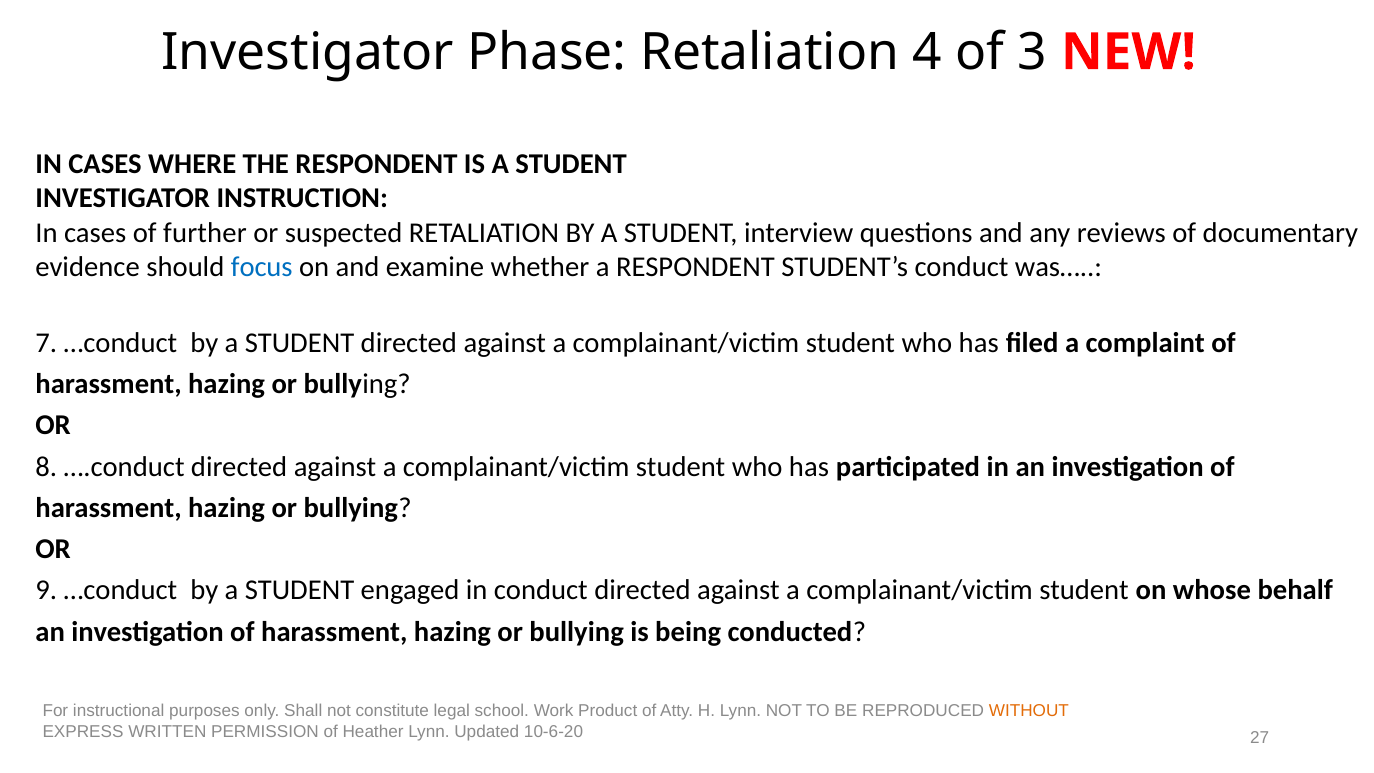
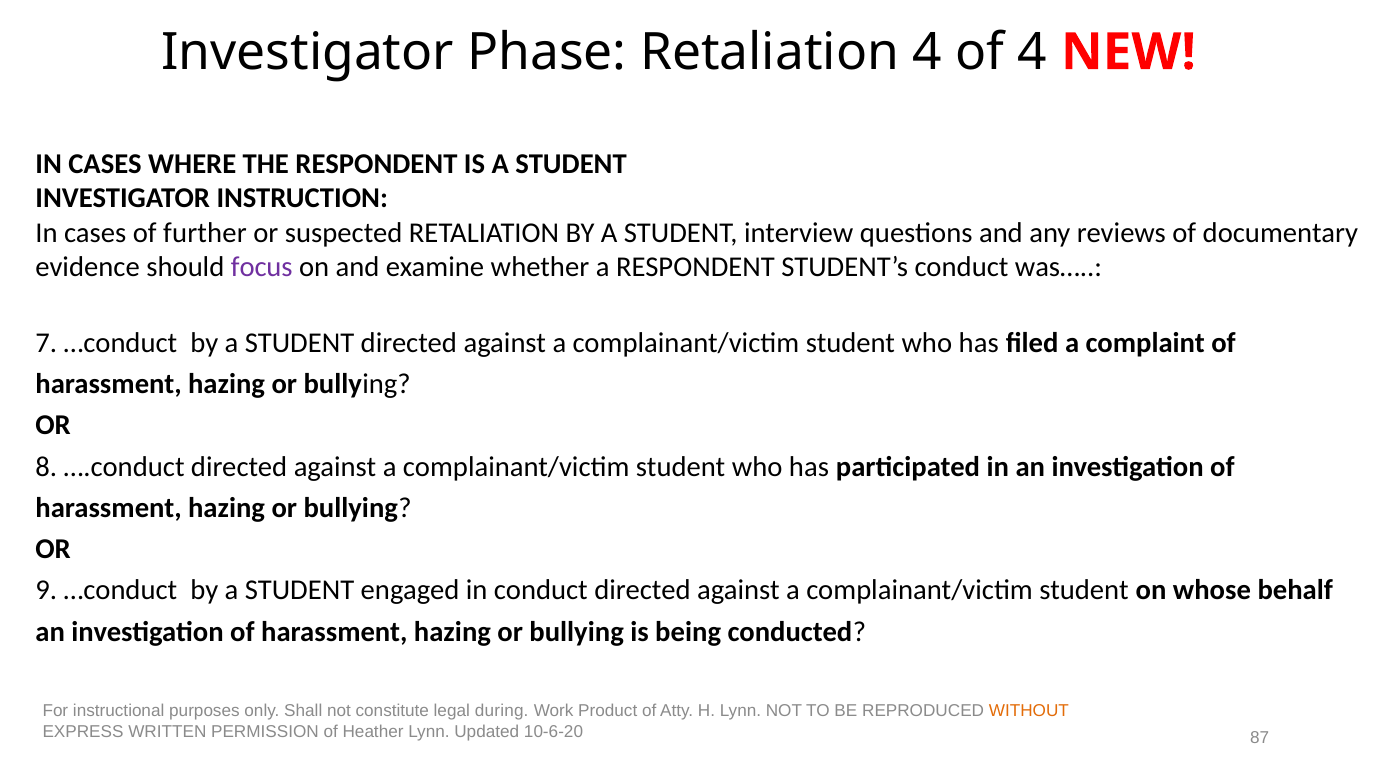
of 3: 3 -> 4
focus colour: blue -> purple
school: school -> during
27: 27 -> 87
